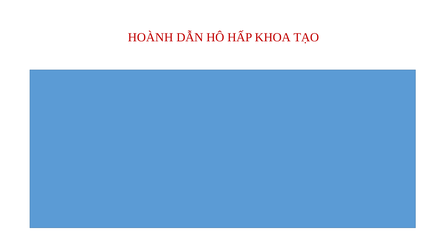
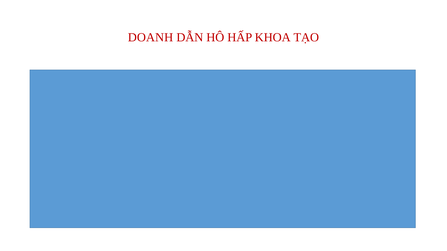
HOÀNH: HOÀNH -> DOANH
